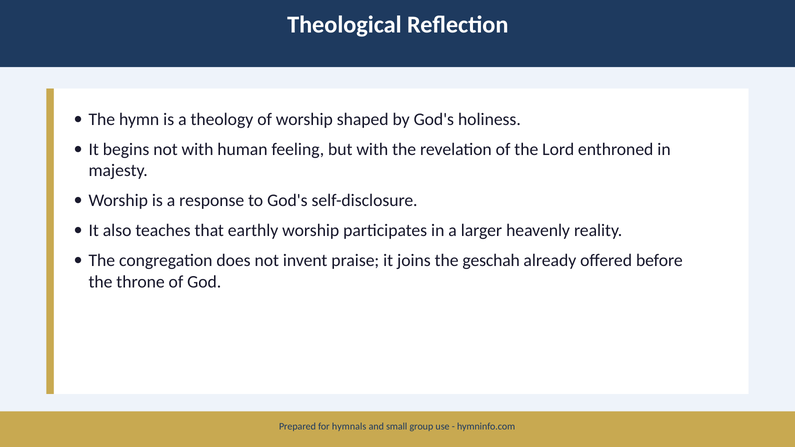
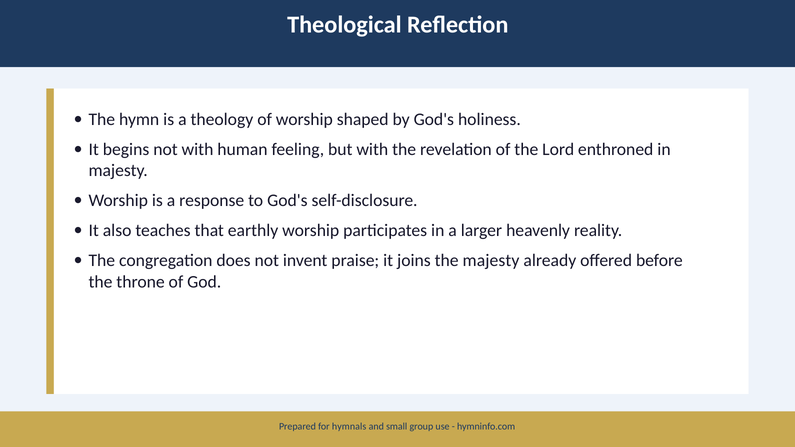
the geschah: geschah -> majesty
